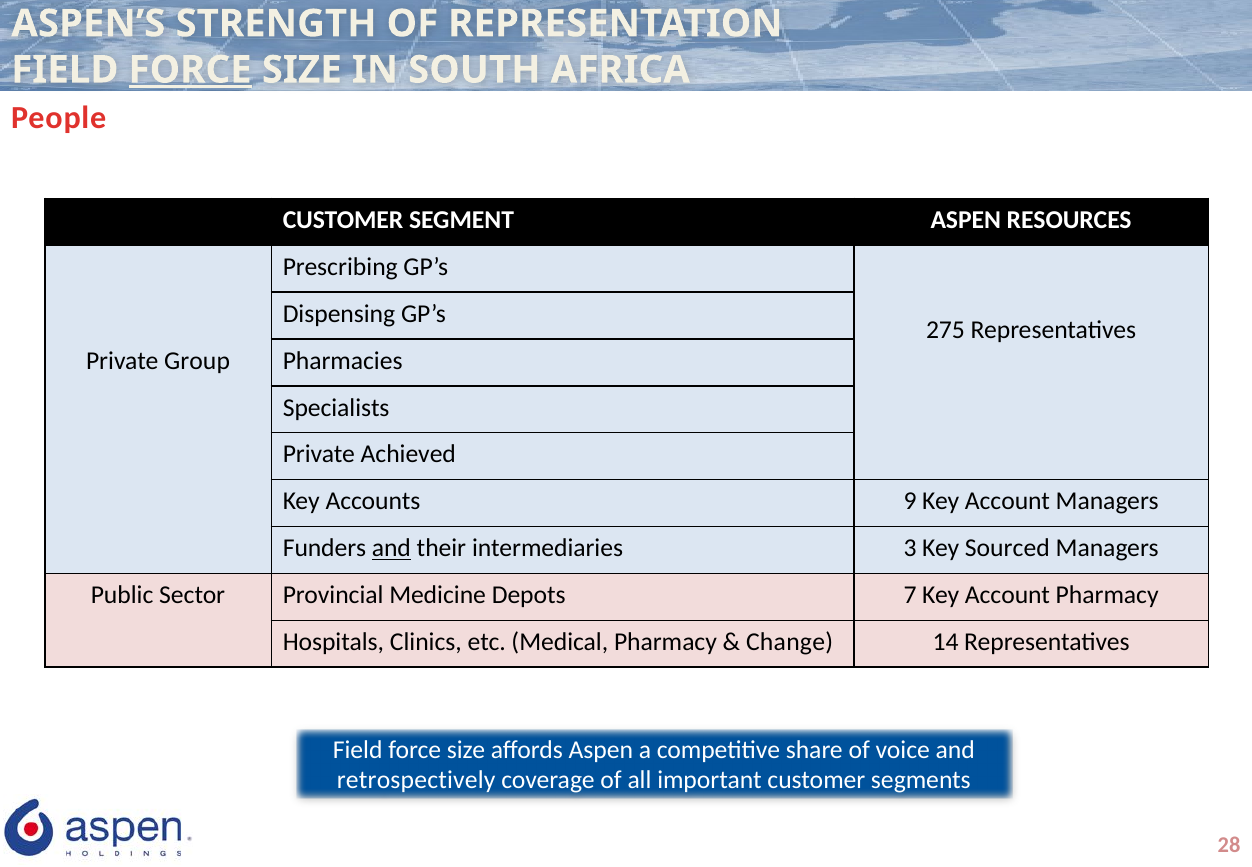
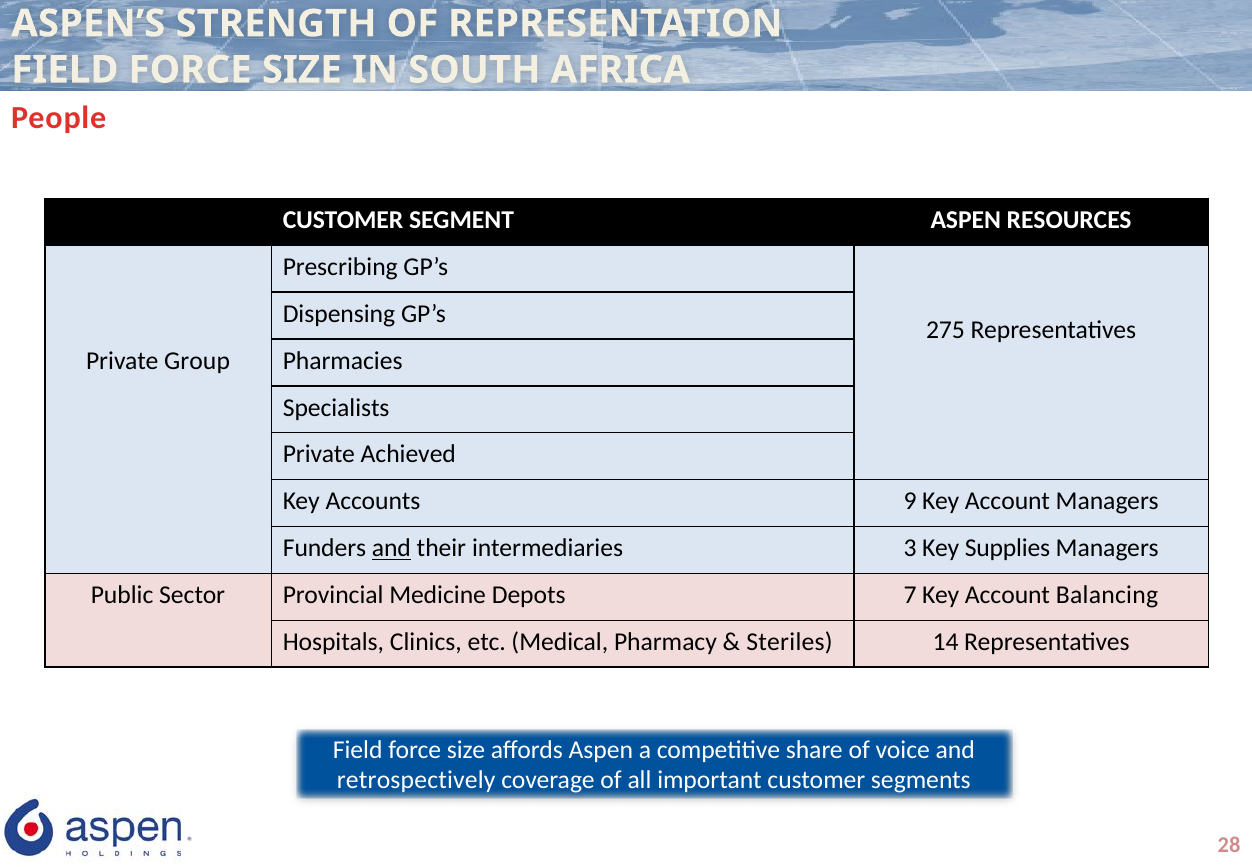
FORCE at (190, 70) underline: present -> none
Sourced: Sourced -> Supplies
Account Pharmacy: Pharmacy -> Balancing
Change: Change -> Steriles
